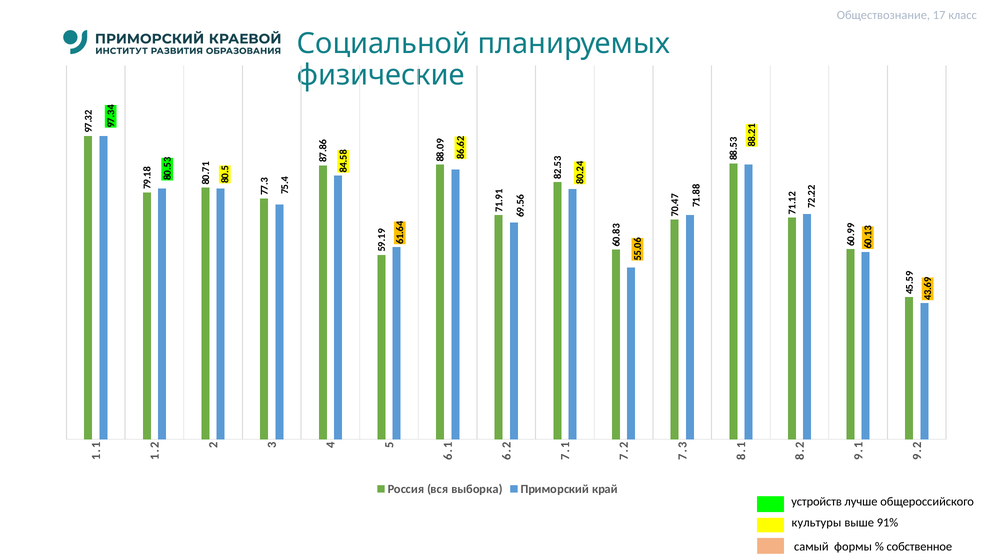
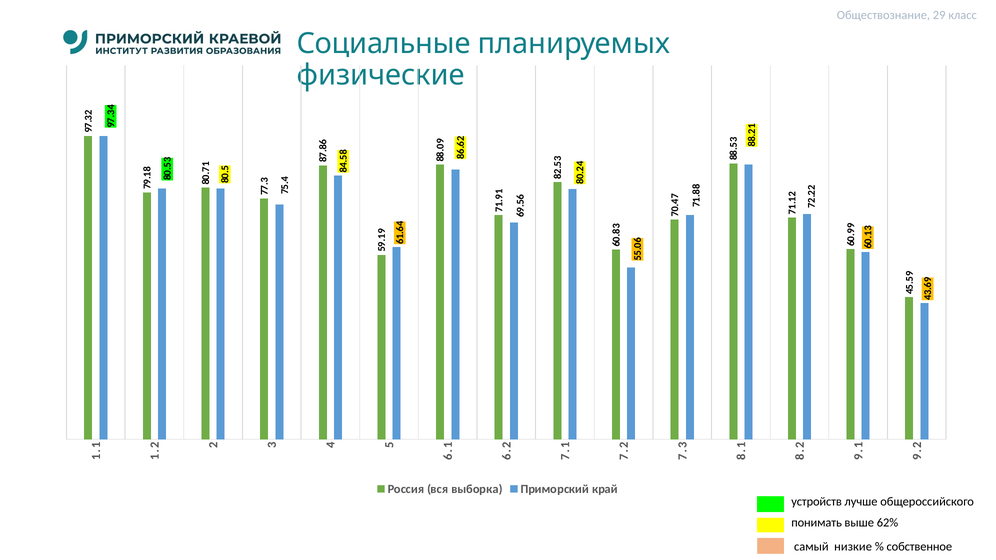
17: 17 -> 29
Социальной: Социальной -> Социальные
культуры: культуры -> понимать
91%: 91% -> 62%
формы: формы -> низкие
